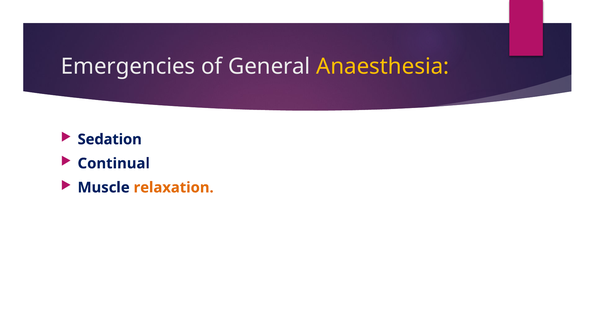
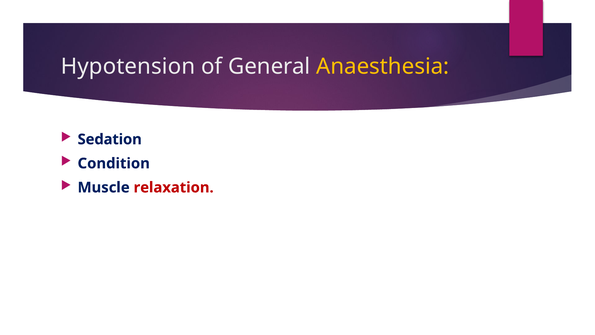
Emergencies: Emergencies -> Hypotension
Continual: Continual -> Condition
relaxation colour: orange -> red
